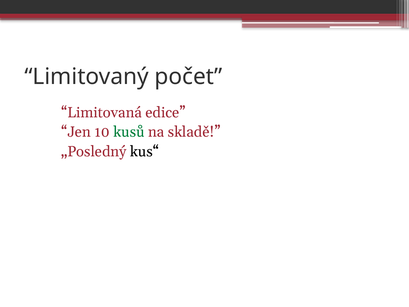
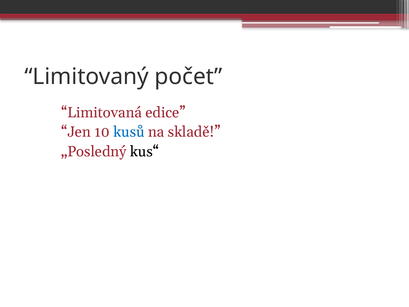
kusů colour: green -> blue
